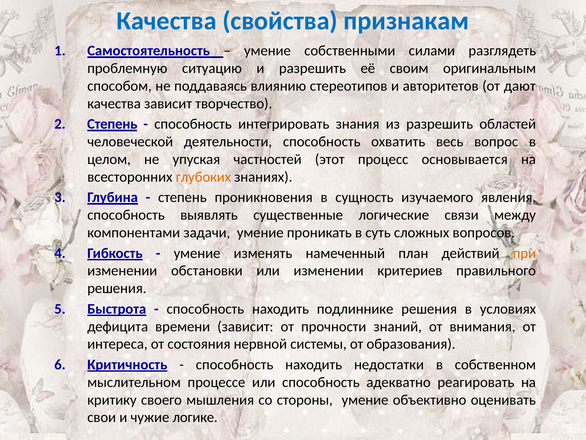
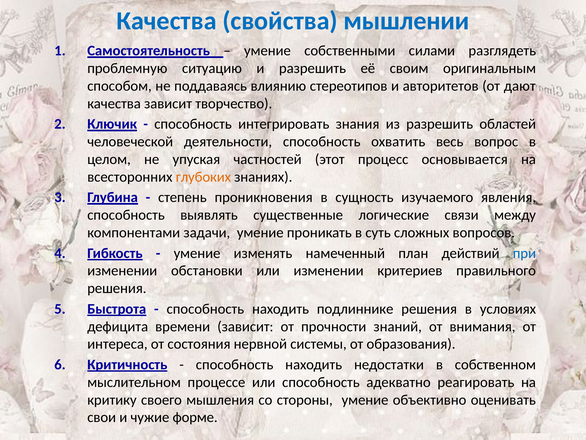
признакам: признакам -> мышлении
Степень at (112, 124): Степень -> Ключик
при colour: orange -> blue
логике: логике -> форме
